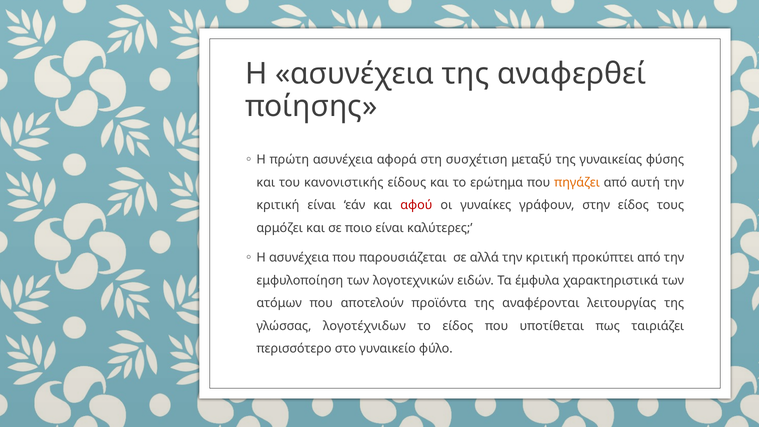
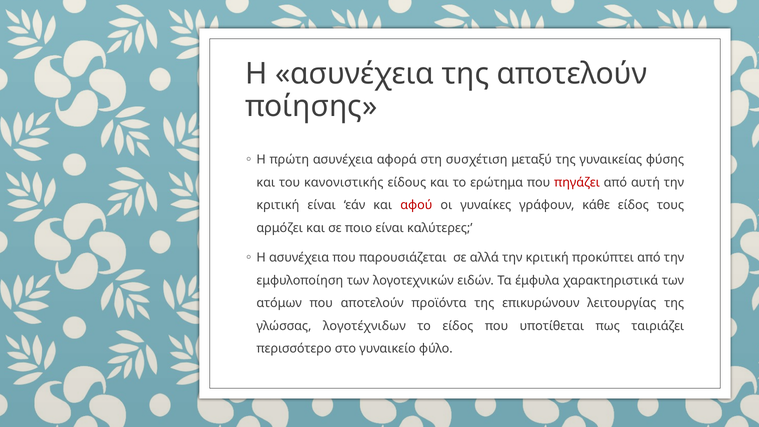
της αναφερθεί: αναφερθεί -> αποτελούν
πηγάζει colour: orange -> red
στην: στην -> κάθε
αναφέρονται: αναφέρονται -> επικυρώνουν
